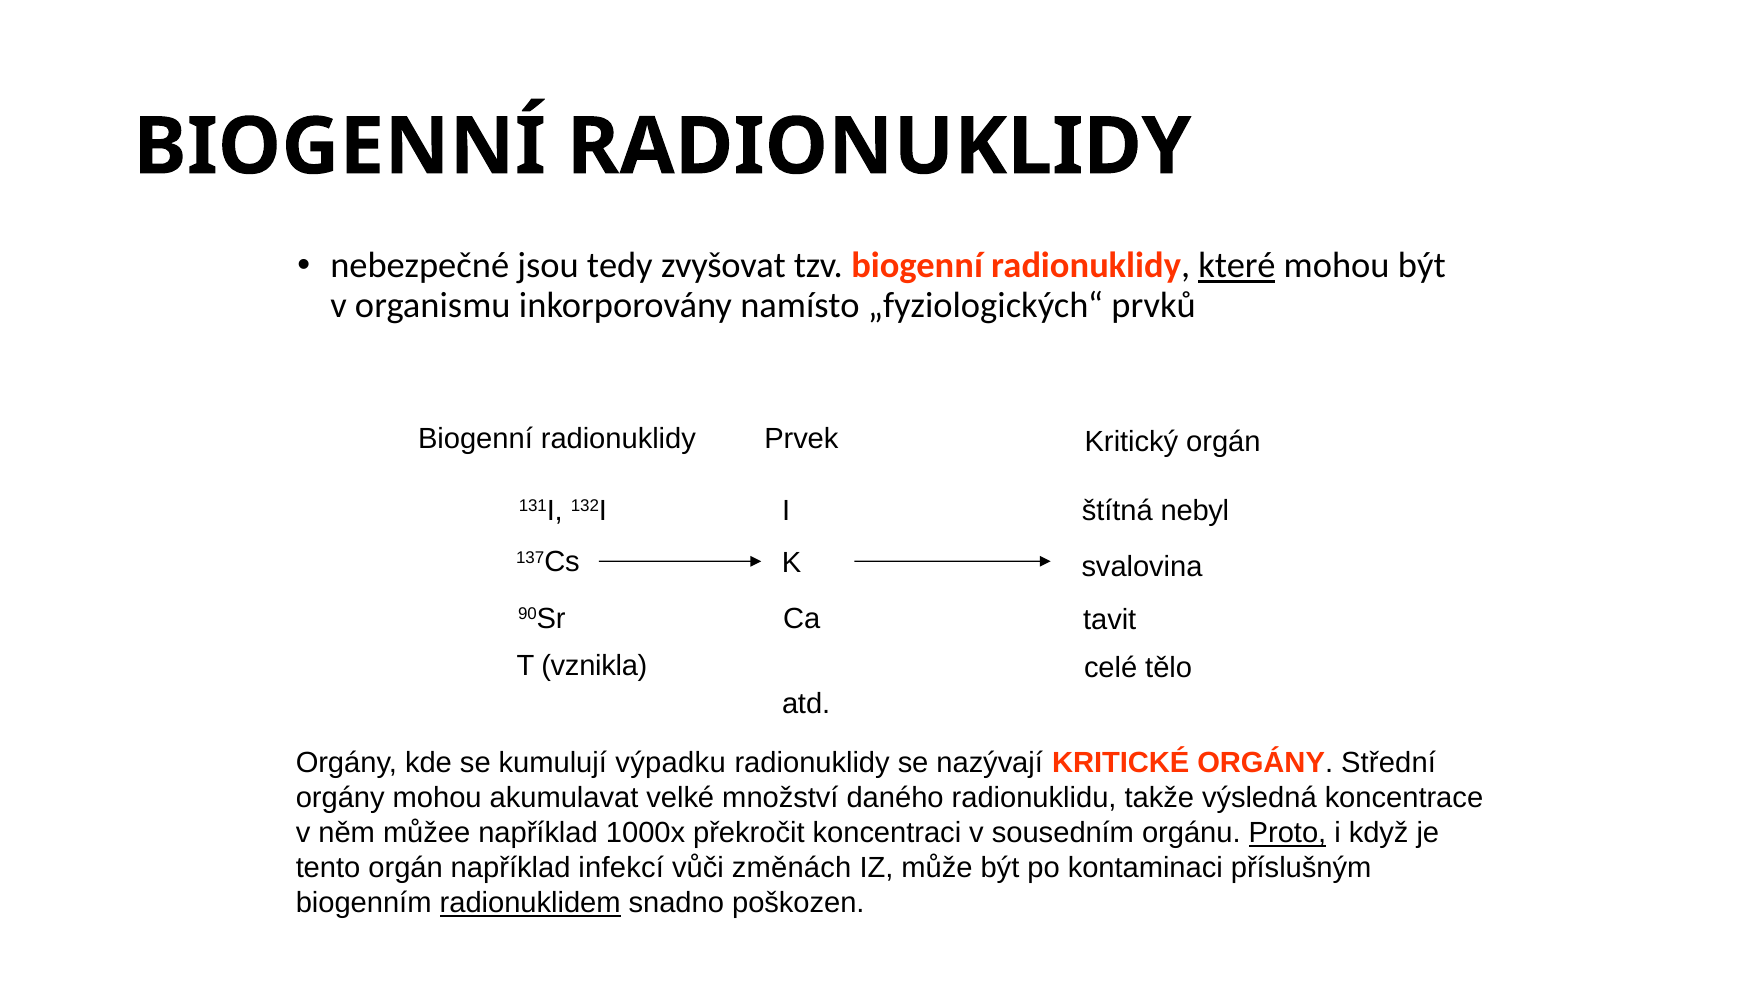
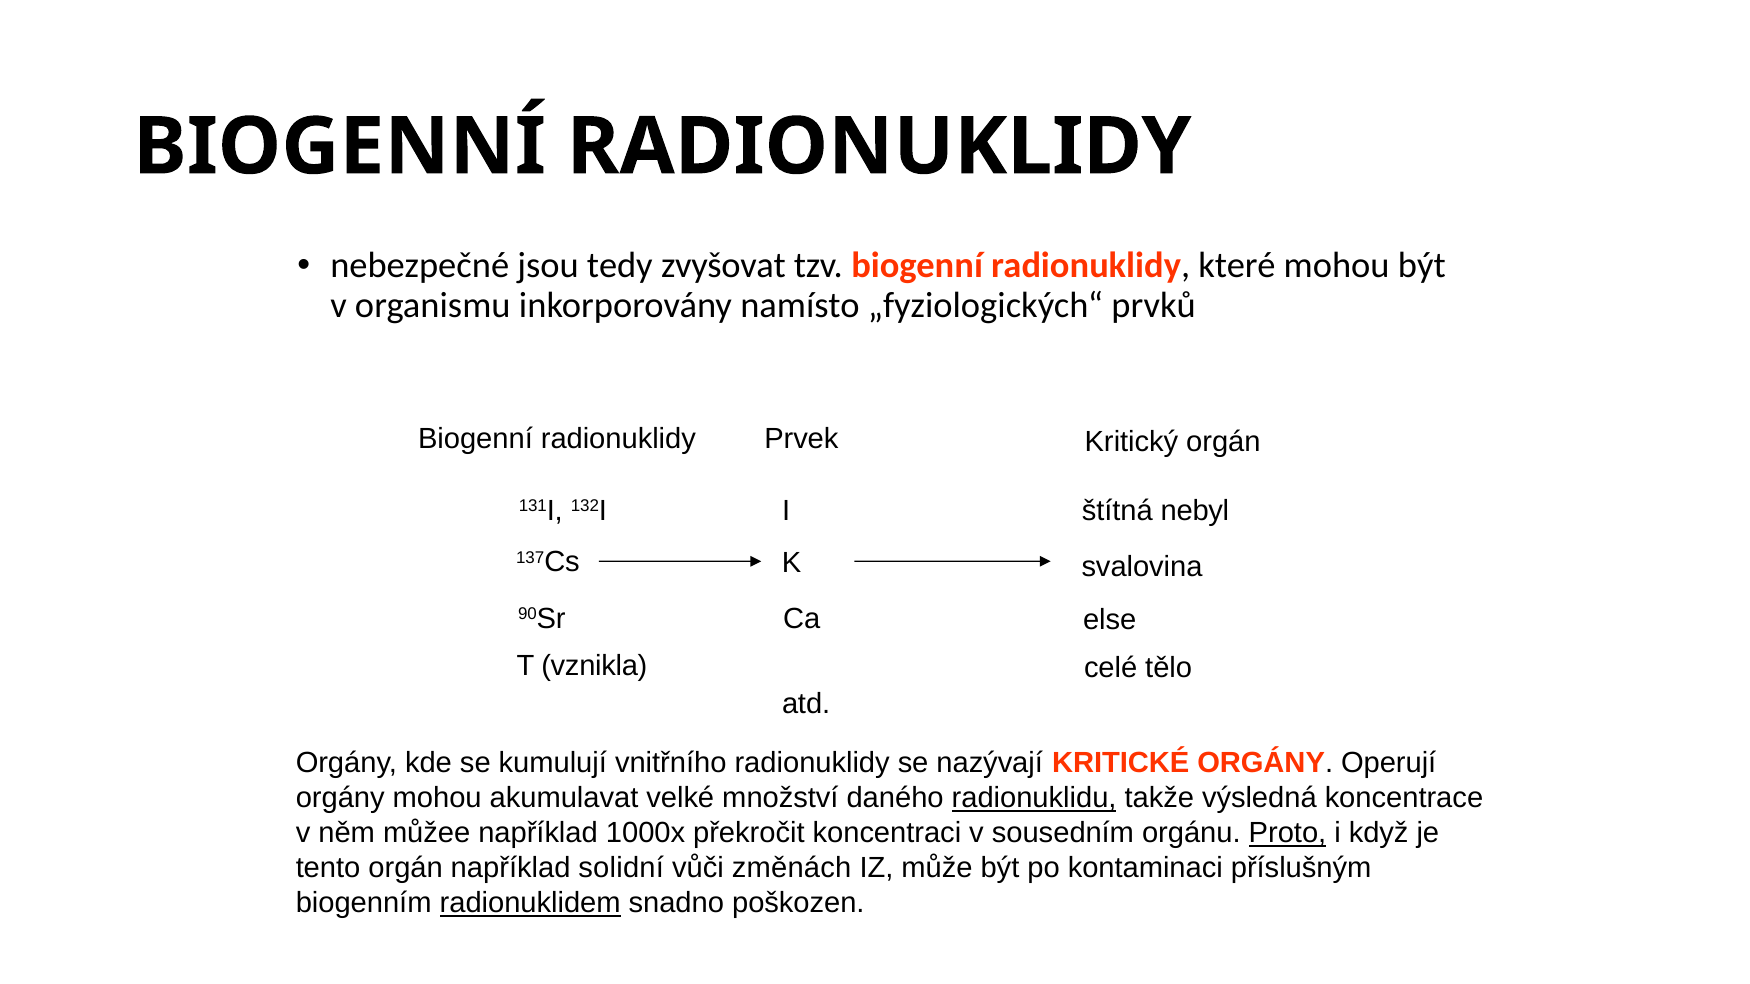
které underline: present -> none
tavit: tavit -> else
výpadku: výpadku -> vnitřního
Střední: Střední -> Operují
radionuklidu underline: none -> present
infekcí: infekcí -> solidní
